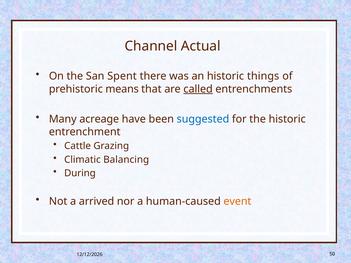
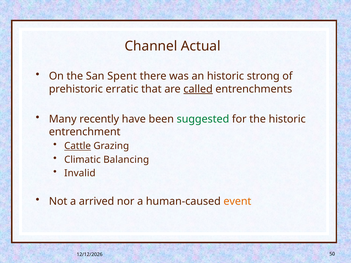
things: things -> strong
means: means -> erratic
acreage: acreage -> recently
suggested colour: blue -> green
Cattle underline: none -> present
During: During -> Invalid
